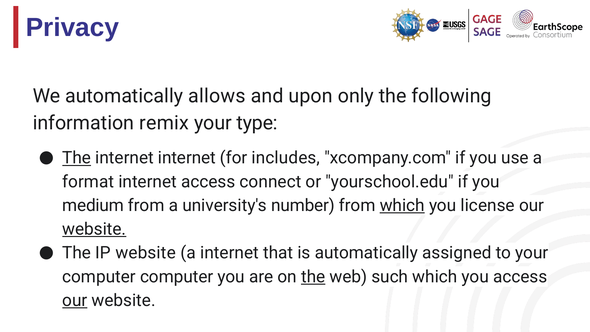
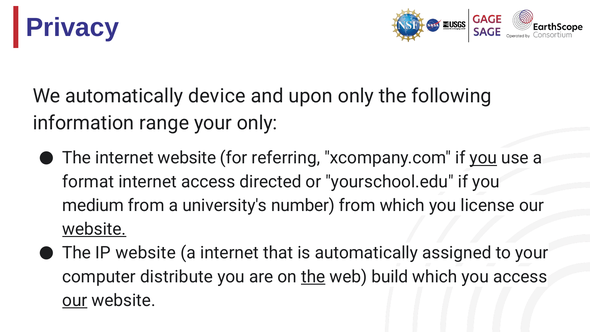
allows: allows -> device
remix: remix -> range
your type: type -> only
The at (77, 158) underline: present -> none
internet internet: internet -> website
includes: includes -> referring
you at (483, 158) underline: none -> present
connect: connect -> directed
which at (402, 205) underline: present -> none
computer computer: computer -> distribute
such: such -> build
